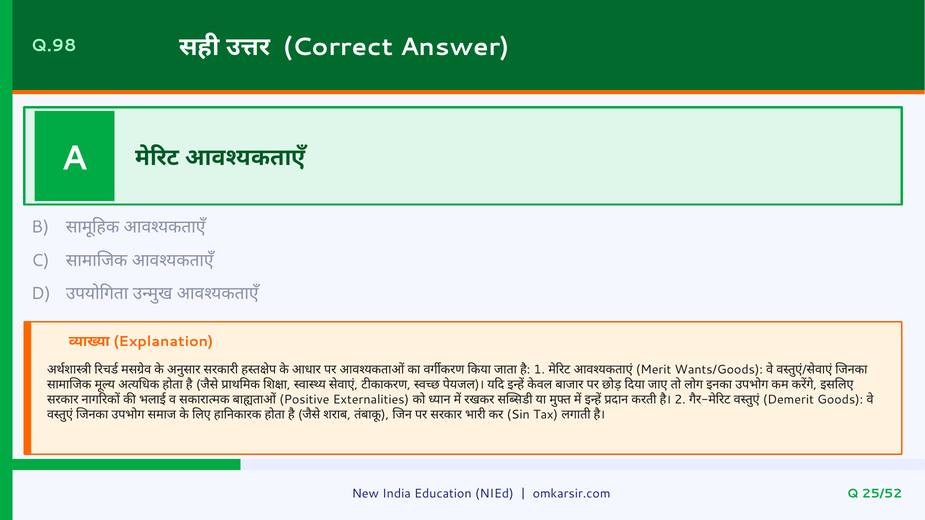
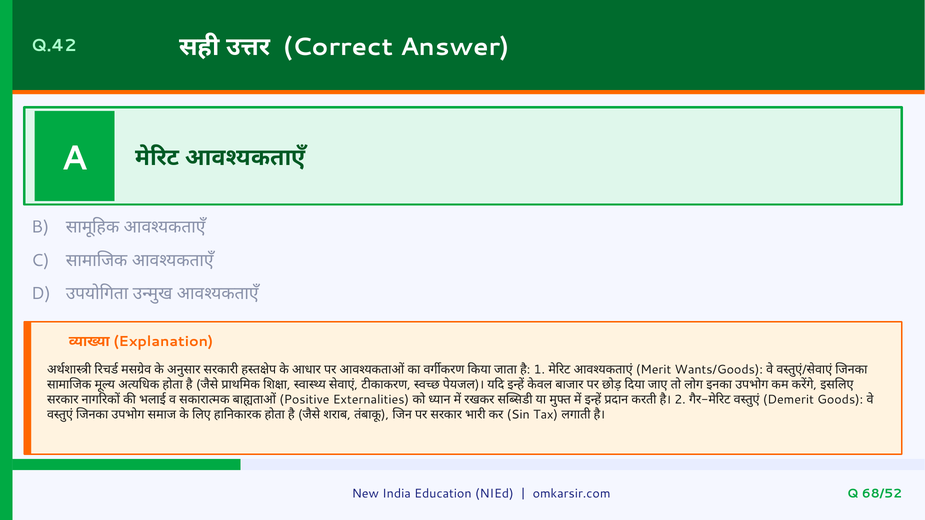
Q.98: Q.98 -> Q.42
25/52: 25/52 -> 68/52
